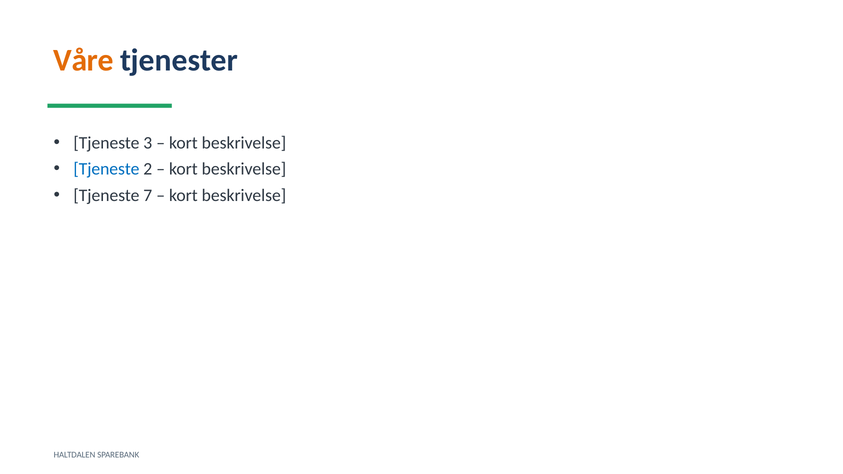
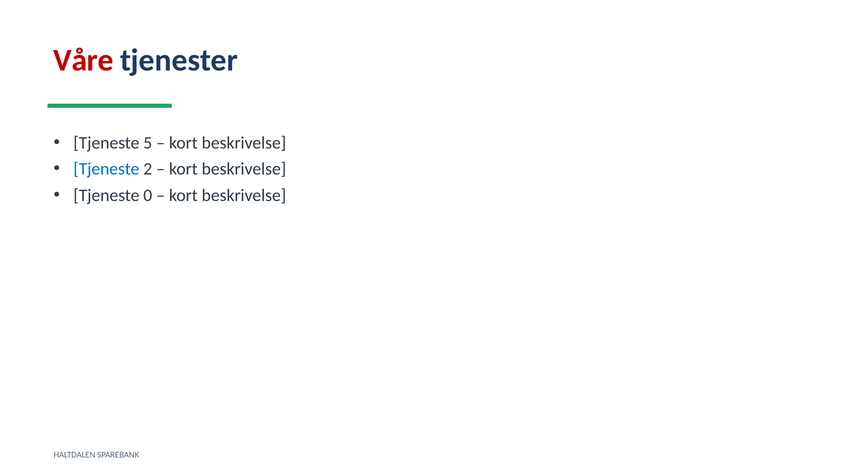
Våre colour: orange -> red
3: 3 -> 5
7: 7 -> 0
